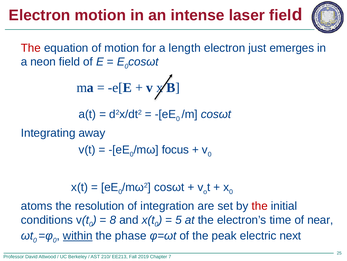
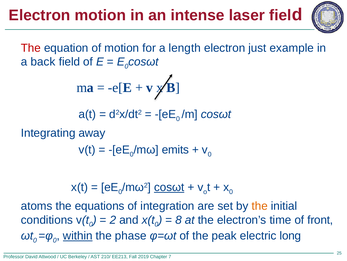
emerges: emerges -> example
neon: neon -> back
focus: focus -> emits
cosωt at (169, 187) underline: none -> present
resolution: resolution -> equations
the at (260, 206) colour: red -> orange
8: 8 -> 2
5: 5 -> 8
near: near -> front
next: next -> long
